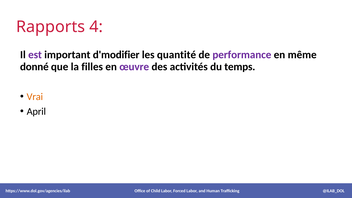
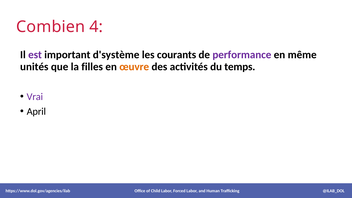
Rapports: Rapports -> Combien
d'modifier: d'modifier -> d'système
quantité: quantité -> courants
donné: donné -> unités
œuvre colour: purple -> orange
Vrai colour: orange -> purple
